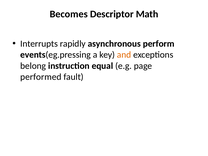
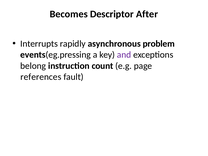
Math: Math -> After
perform: perform -> problem
and colour: orange -> purple
equal: equal -> count
performed: performed -> references
